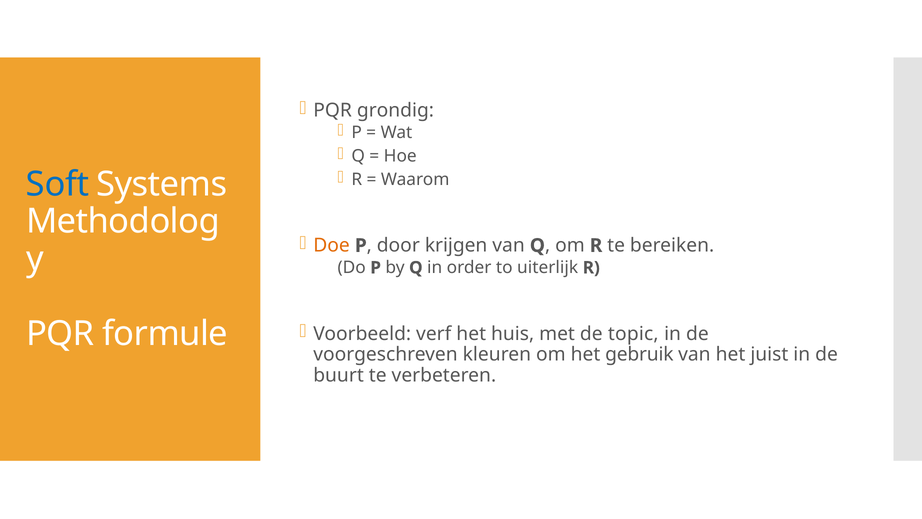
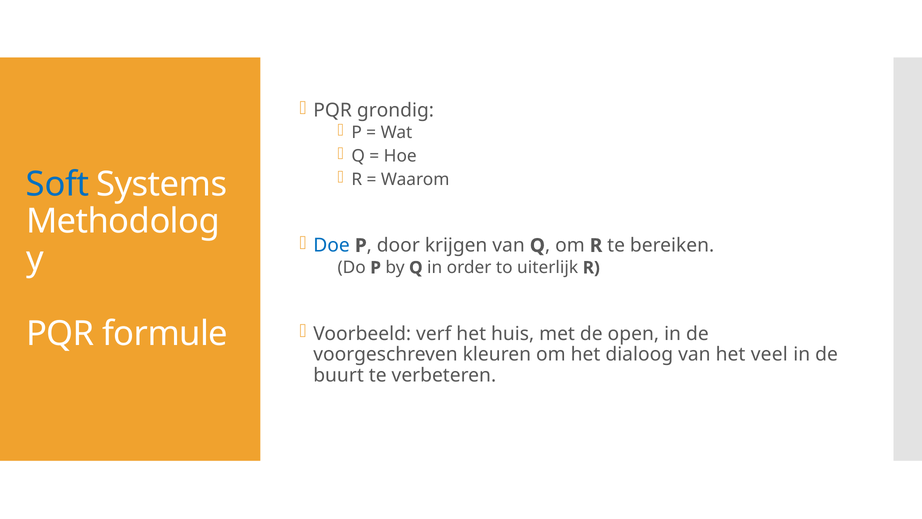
Doe colour: orange -> blue
topic: topic -> open
gebruik: gebruik -> dialoog
juist: juist -> veel
